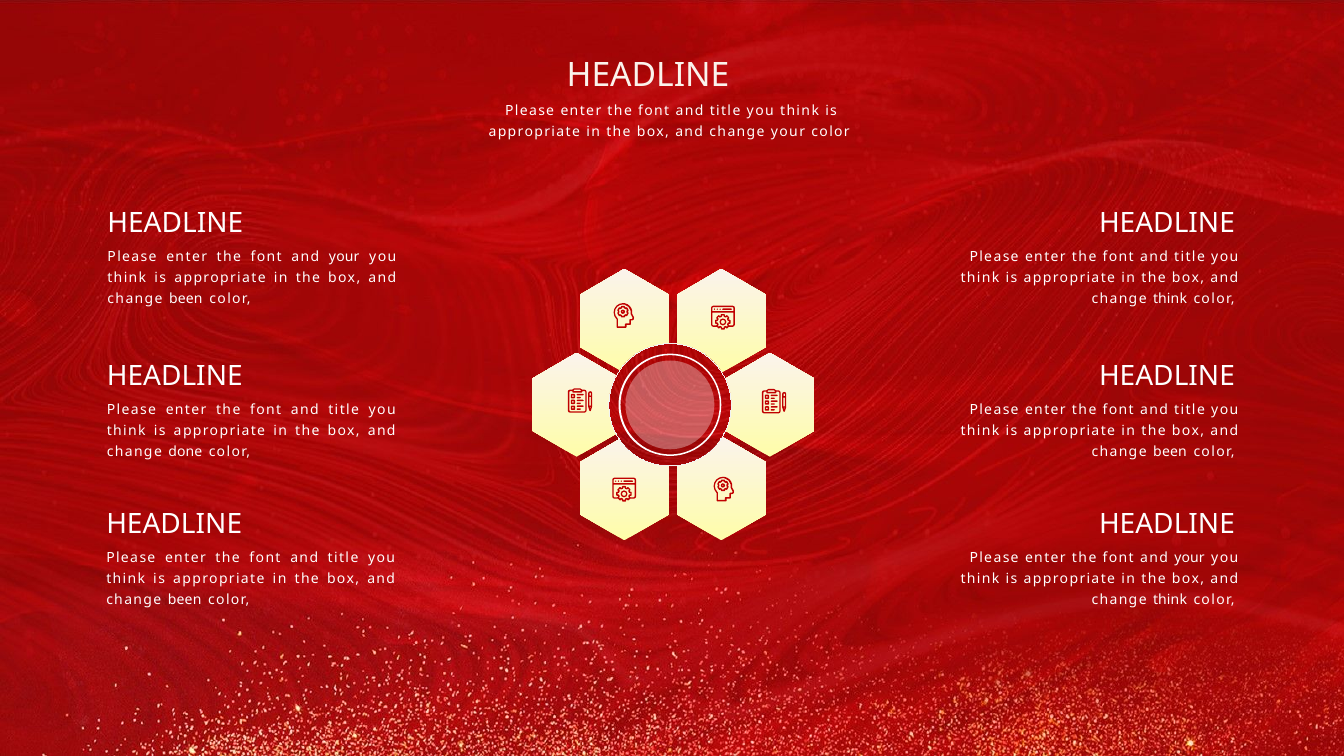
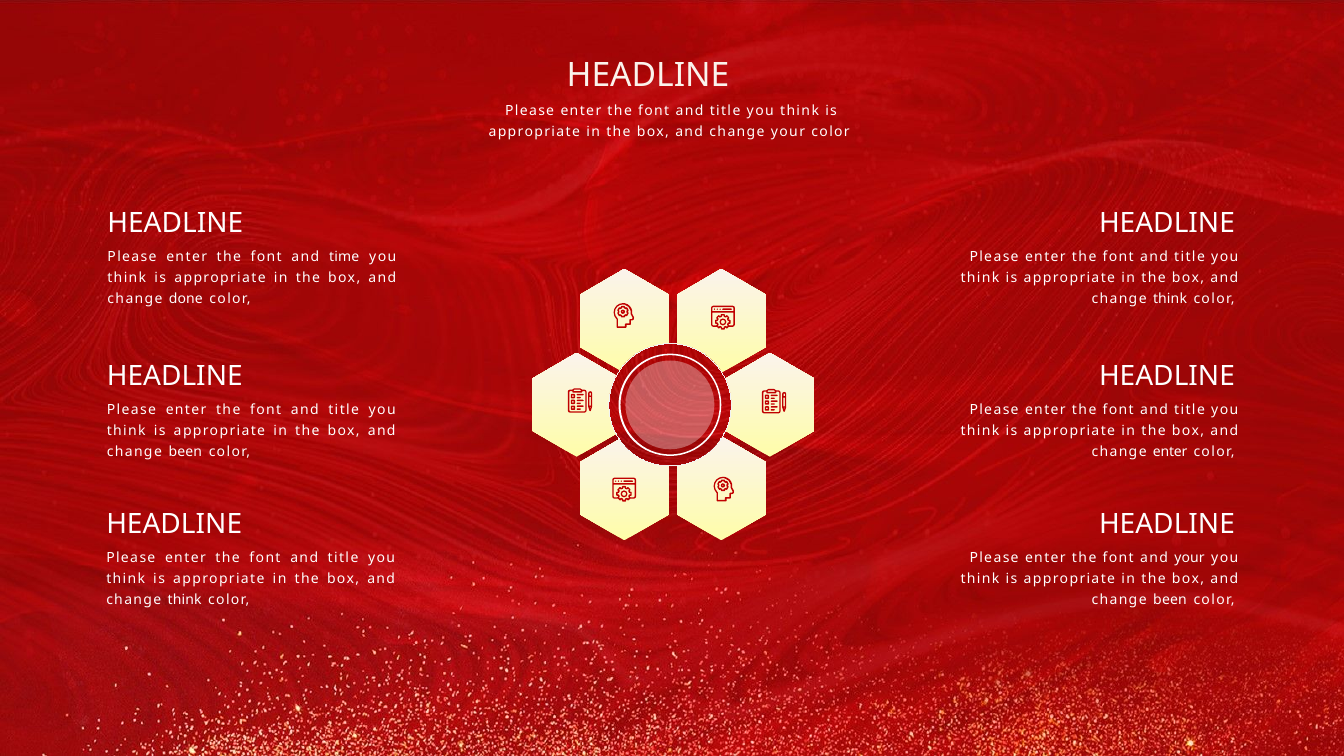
your at (344, 257): your -> time
been at (186, 299): been -> done
done at (185, 452): done -> been
been at (1170, 452): been -> enter
been at (185, 600): been -> think
think at (1170, 600): think -> been
